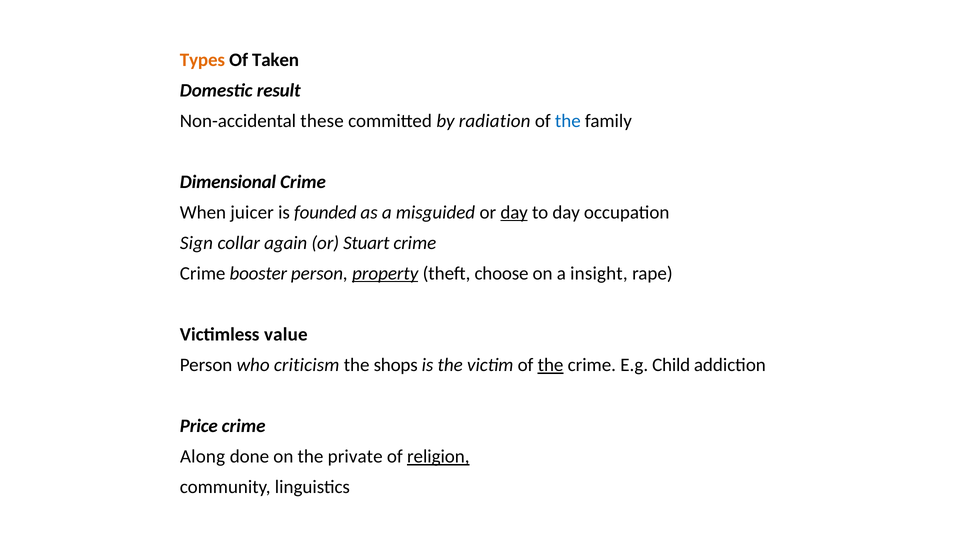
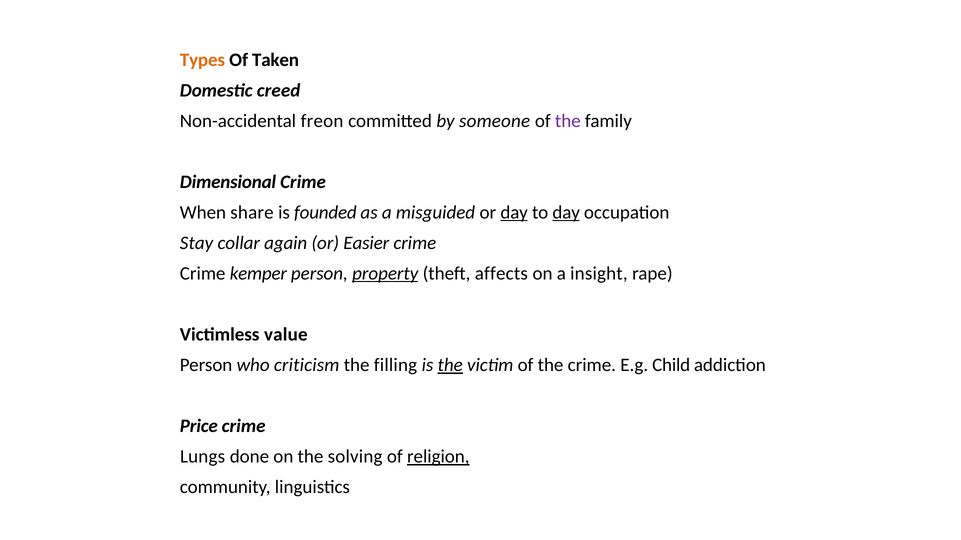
result: result -> creed
these: these -> freon
radiation: radiation -> someone
the at (568, 121) colour: blue -> purple
juicer: juicer -> share
day at (566, 213) underline: none -> present
Sign: Sign -> Stay
Stuart: Stuart -> Easier
booster: booster -> kemper
choose: choose -> affects
shops: shops -> filling
the at (450, 365) underline: none -> present
the at (551, 365) underline: present -> none
Along: Along -> Lungs
private: private -> solving
